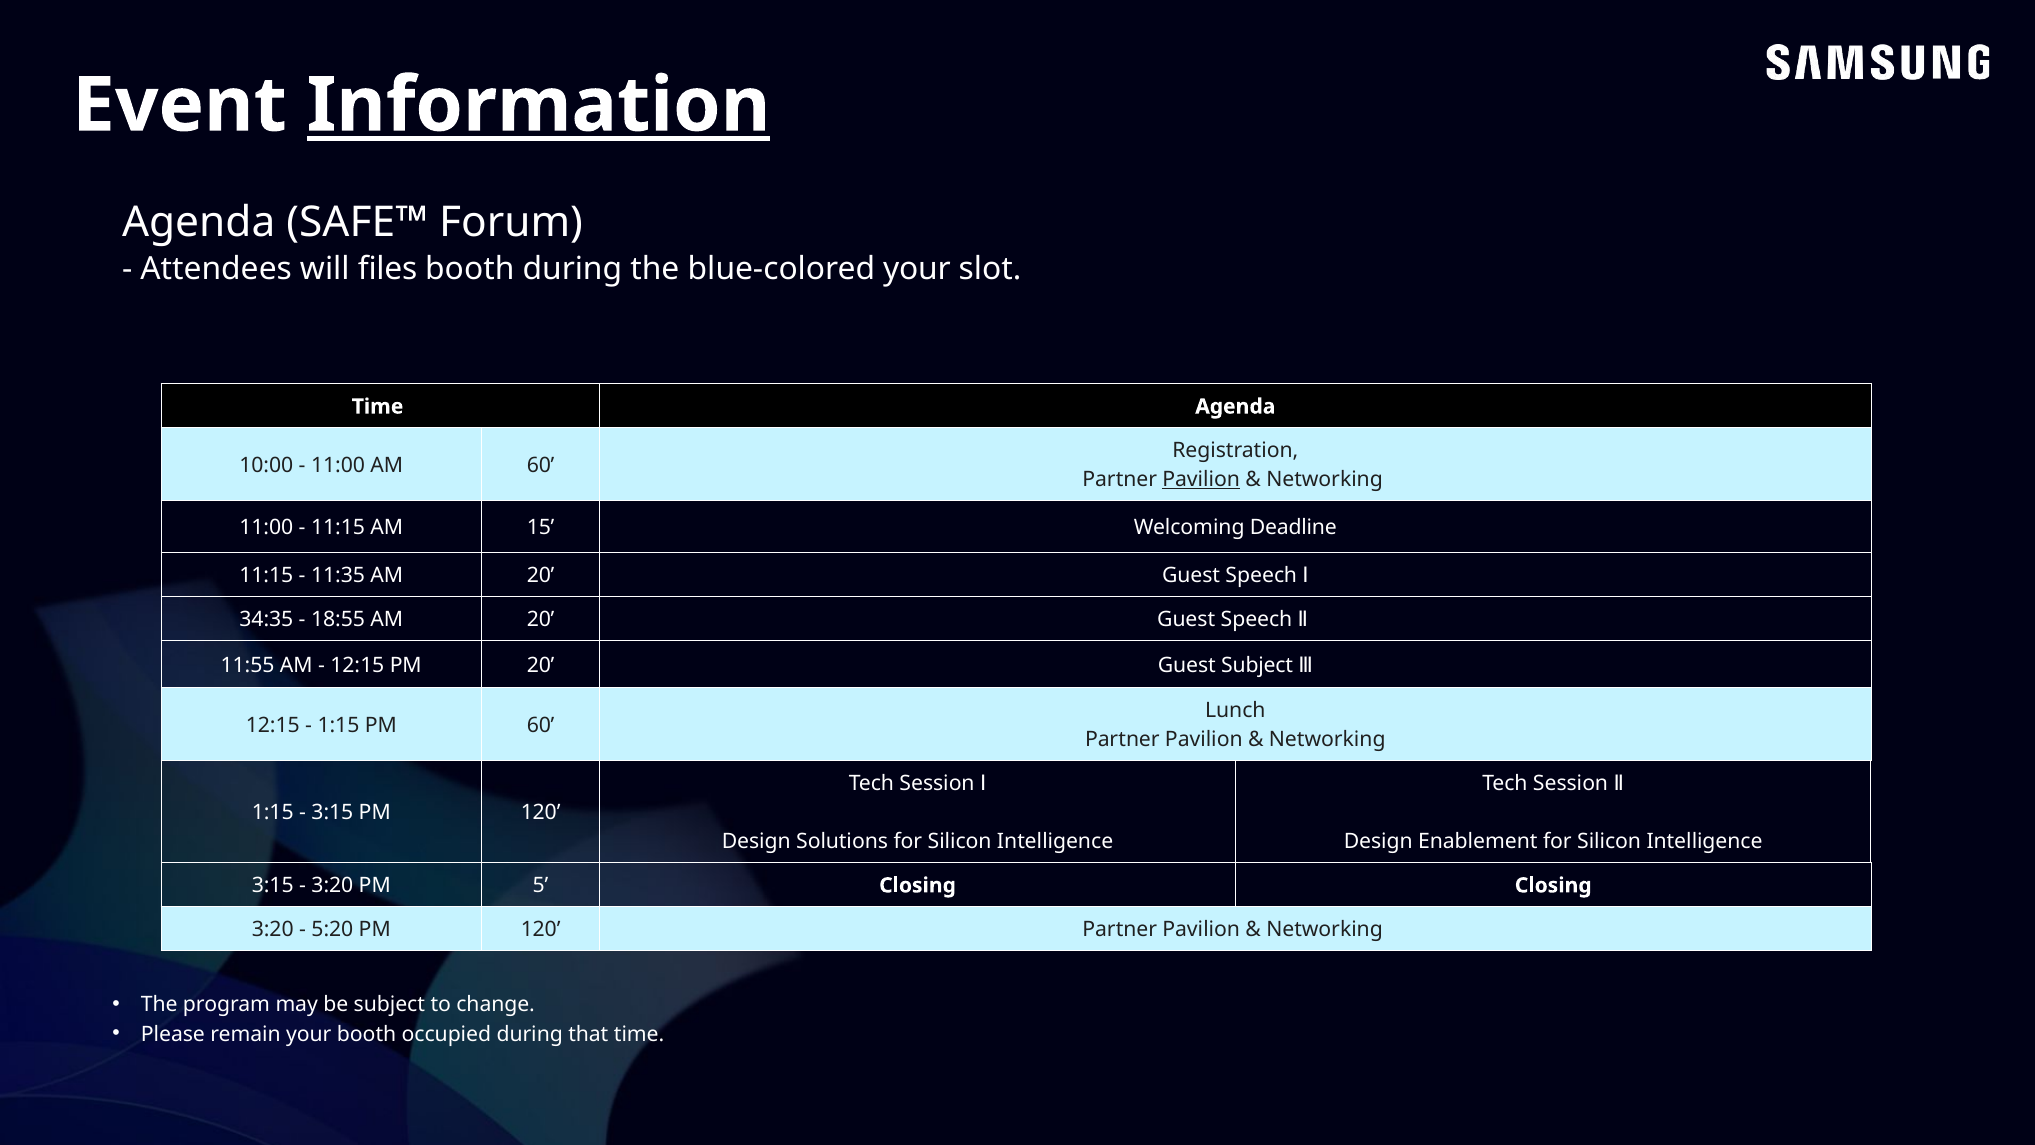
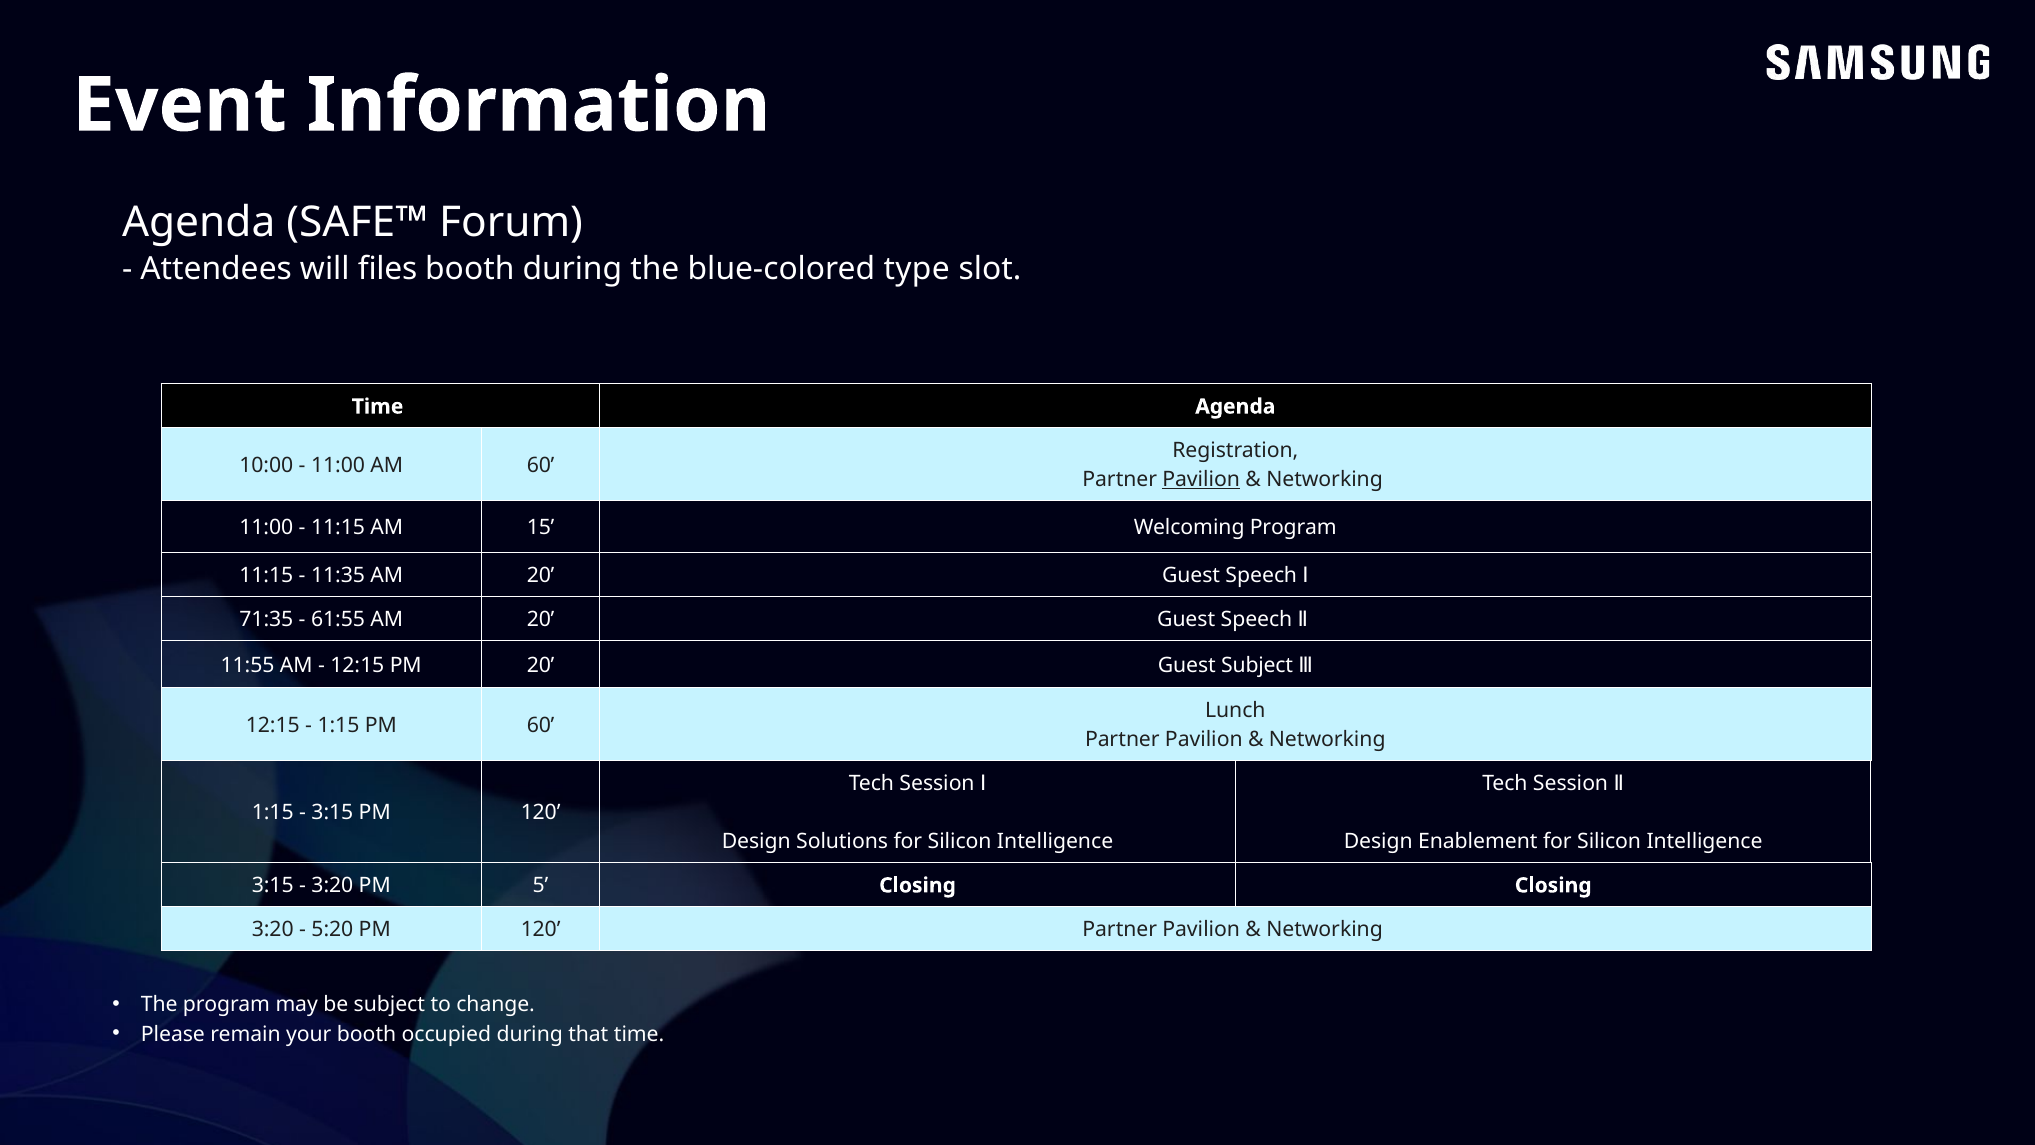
Information underline: present -> none
blue-colored your: your -> type
Welcoming Deadline: Deadline -> Program
34:35: 34:35 -> 71:35
18:55: 18:55 -> 61:55
